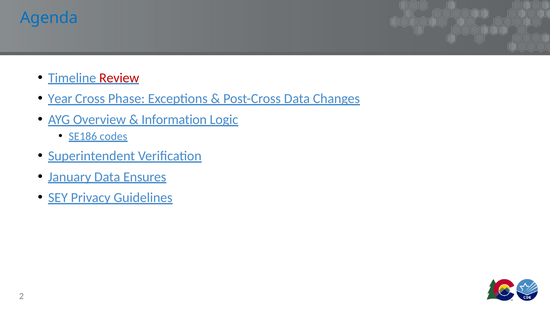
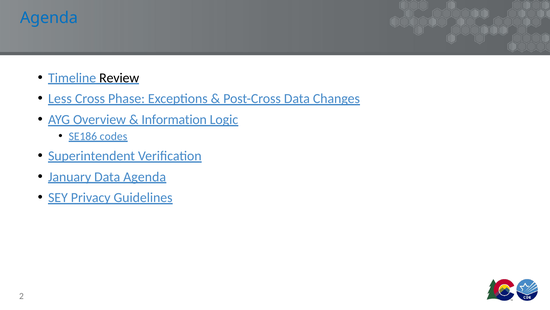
Review colour: red -> black
Year: Year -> Less
Data Ensures: Ensures -> Agenda
